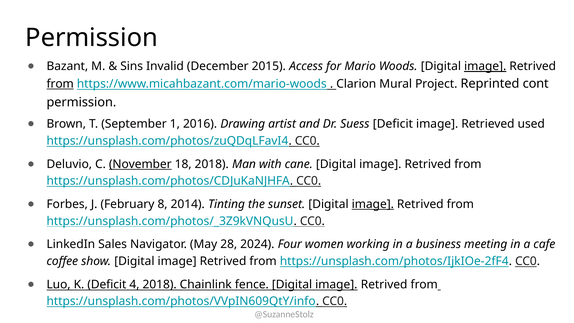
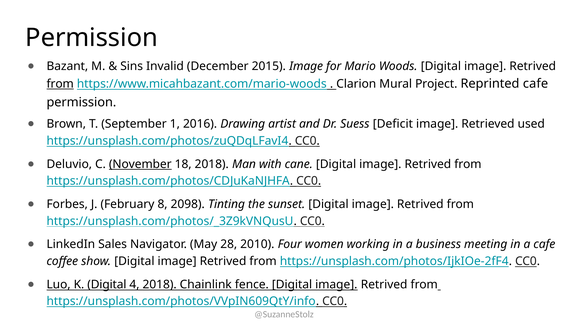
2015 Access: Access -> Image
image at (485, 66) underline: present -> none
Reprinted cont: cont -> cafe
2014: 2014 -> 2098
image at (373, 204) underline: present -> none
2024: 2024 -> 2010
K Deficit: Deficit -> Digital
